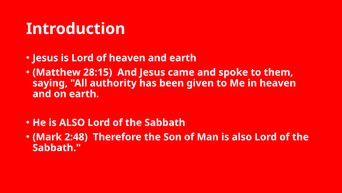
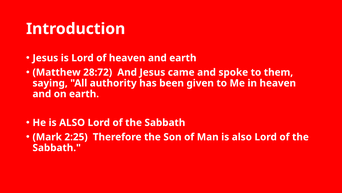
28:15: 28:15 -> 28:72
2:48: 2:48 -> 2:25
